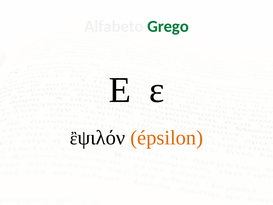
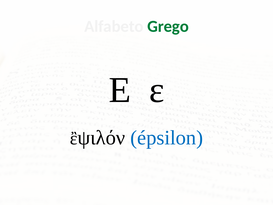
épsilon colour: orange -> blue
